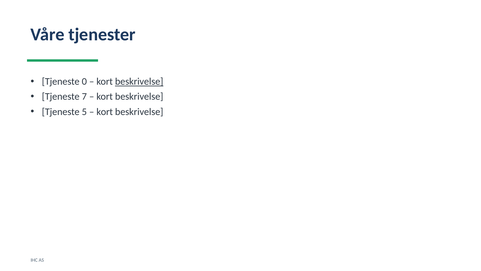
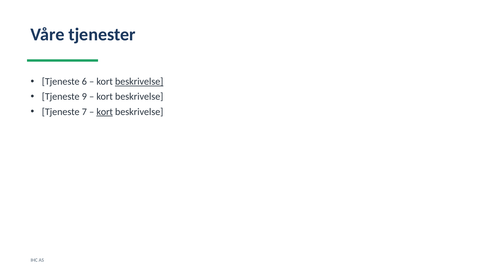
0: 0 -> 6
7: 7 -> 9
5: 5 -> 7
kort at (105, 112) underline: none -> present
